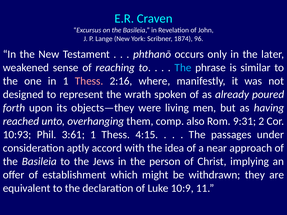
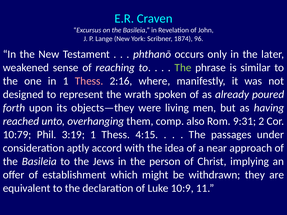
The at (183, 68) colour: light blue -> light green
10:93: 10:93 -> 10:79
3:61: 3:61 -> 3:19
